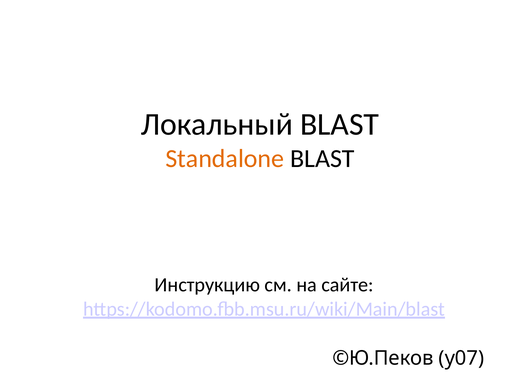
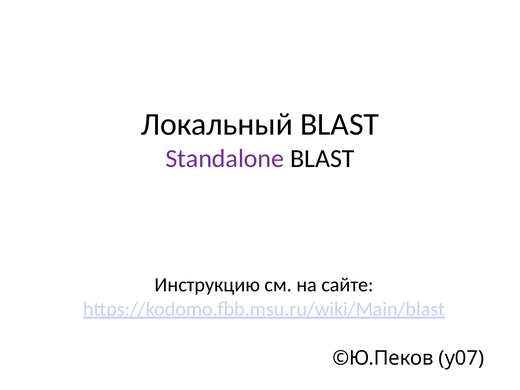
Standalone colour: orange -> purple
